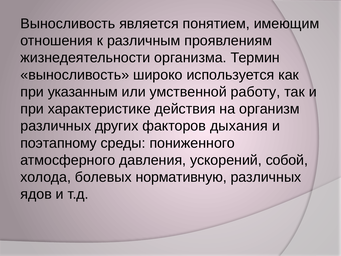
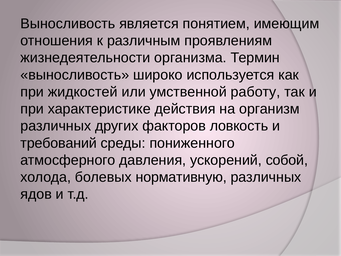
указанным: указанным -> жидкостей
дыхания: дыхания -> ловкость
поэтапному: поэтапному -> требований
